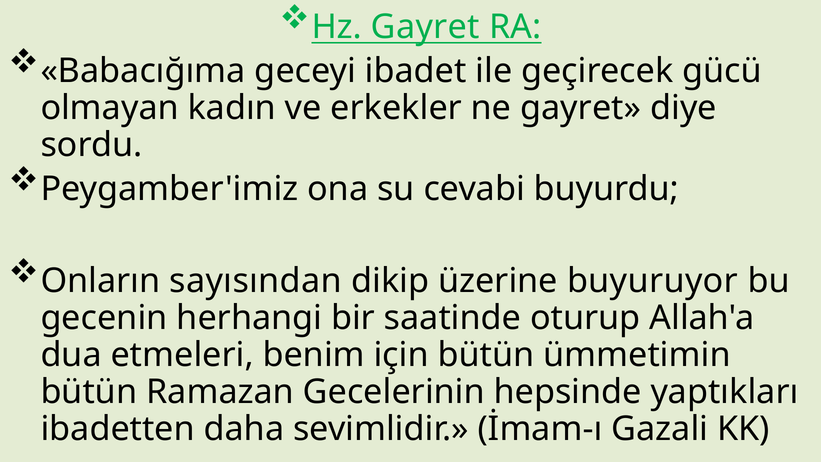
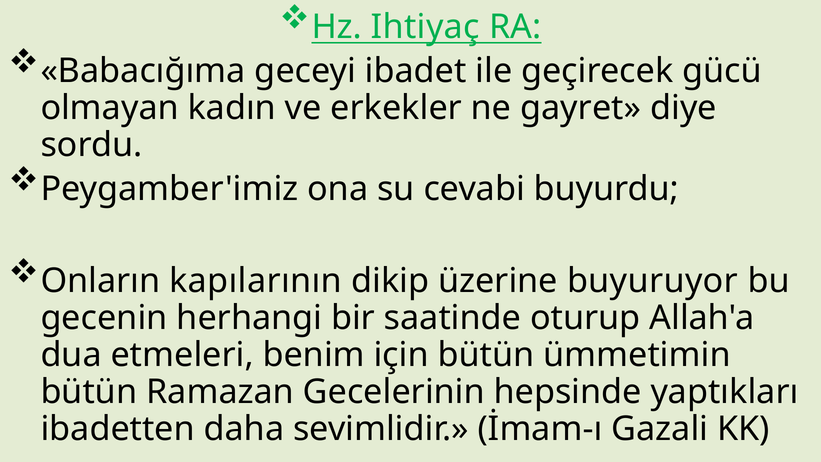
Hz Gayret: Gayret -> Ihtiyaç
sayısından: sayısından -> kapılarının
